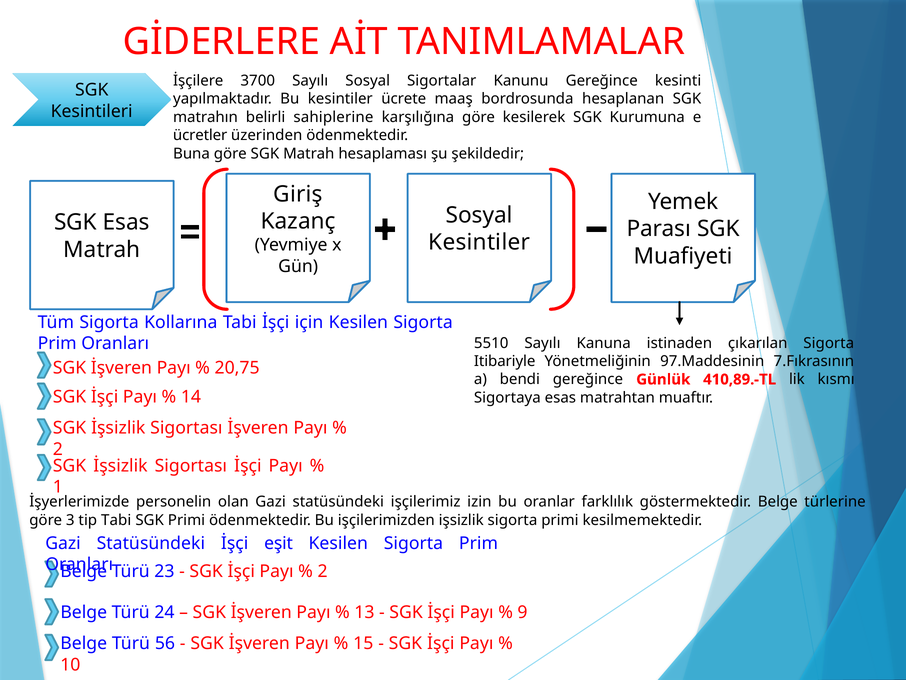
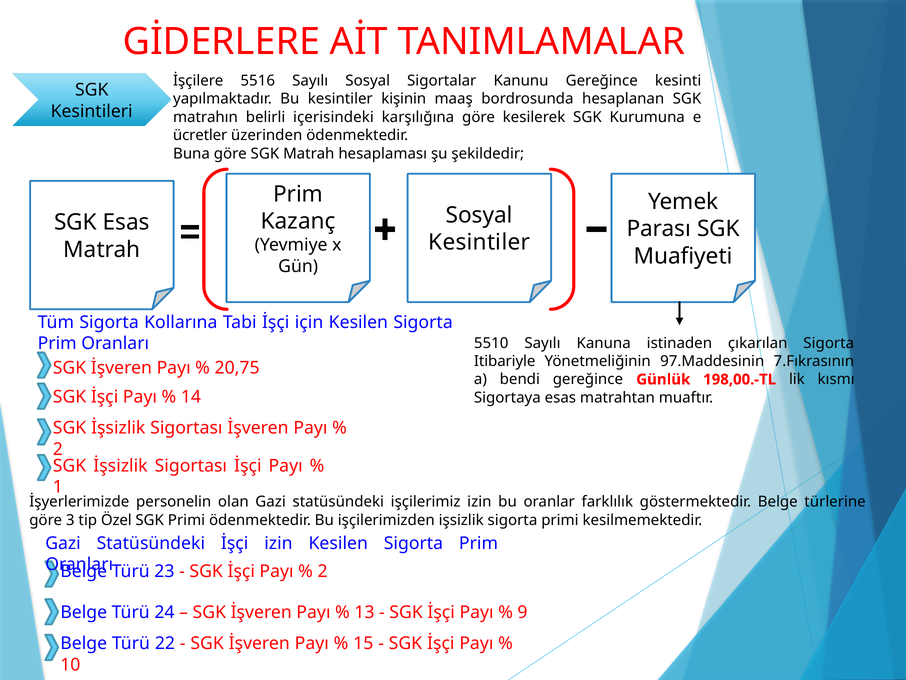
3700: 3700 -> 5516
ücrete: ücrete -> kişinin
sahiplerine: sahiplerine -> içerisindeki
Giriş at (298, 194): Giriş -> Prim
410,89.-TL: 410,89.-TL -> 198,00.-TL
tip Tabi: Tabi -> Özel
İşçi eşit: eşit -> izin
56: 56 -> 22
